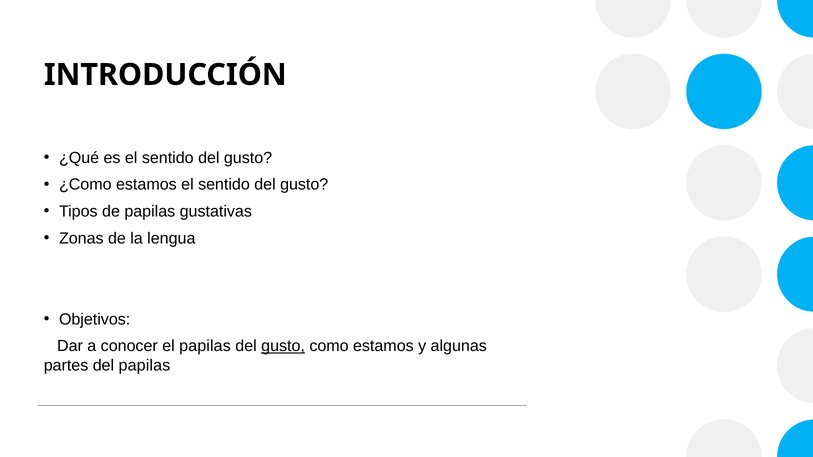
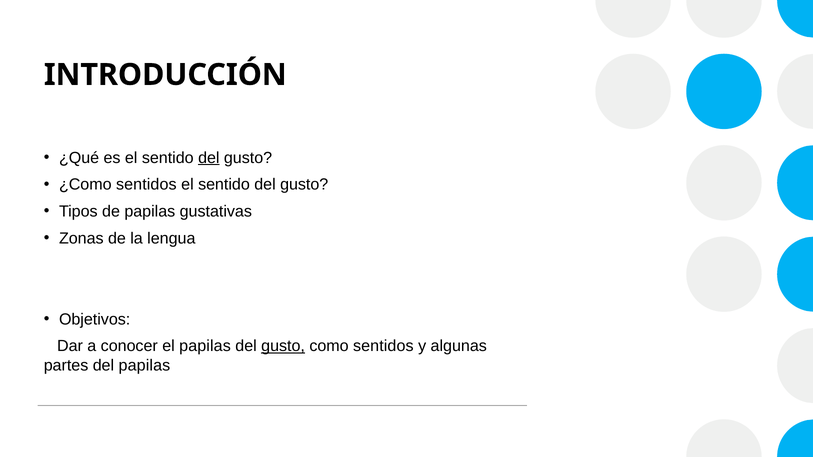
del at (209, 158) underline: none -> present
¿Como estamos: estamos -> sentidos
como estamos: estamos -> sentidos
